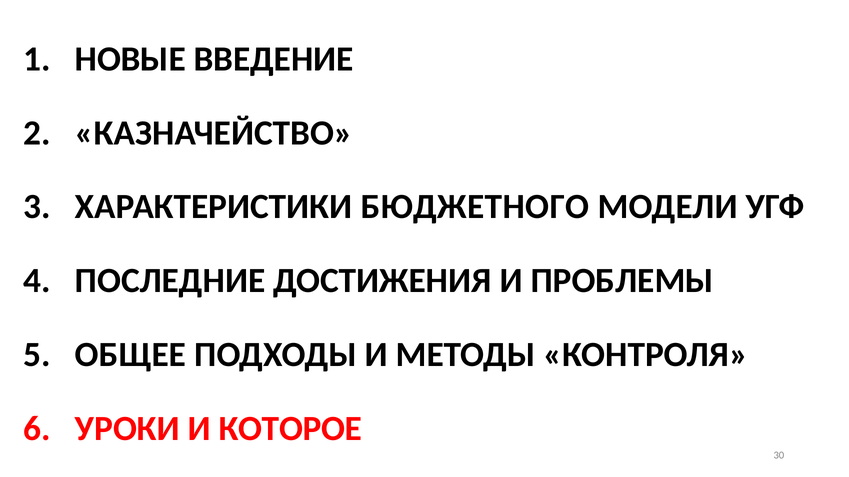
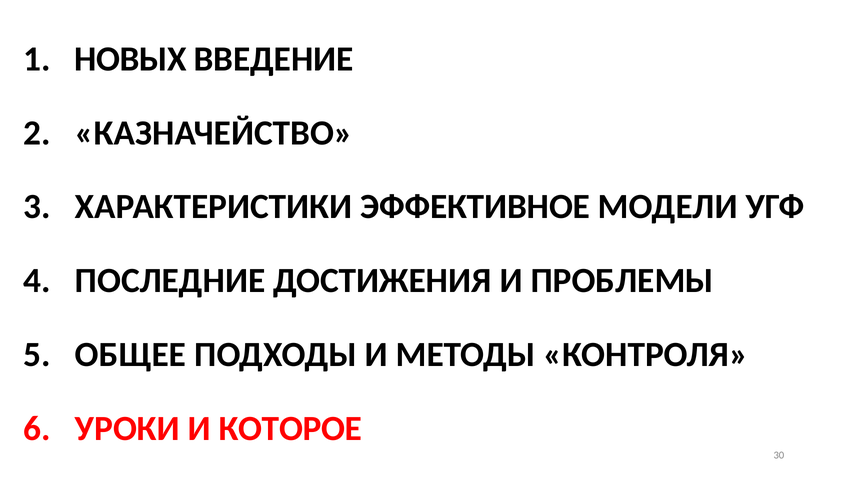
НОВЫЕ: НОВЫЕ -> НОВЫХ
БЮДЖЕТНОГО: БЮДЖЕТНОГО -> ЭФФЕКТИВНОЕ
